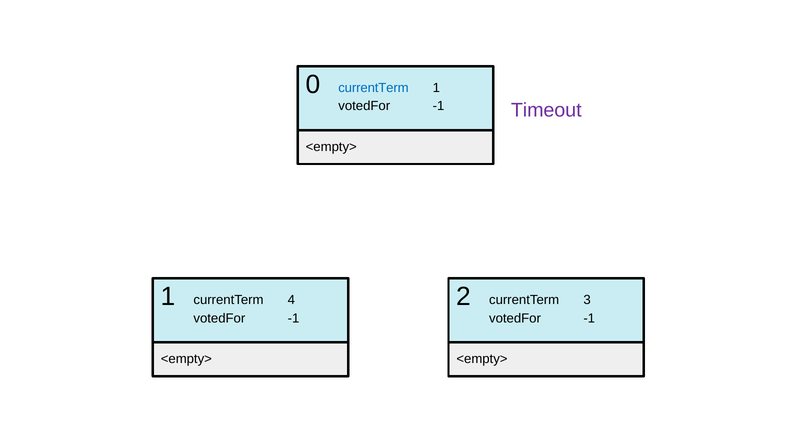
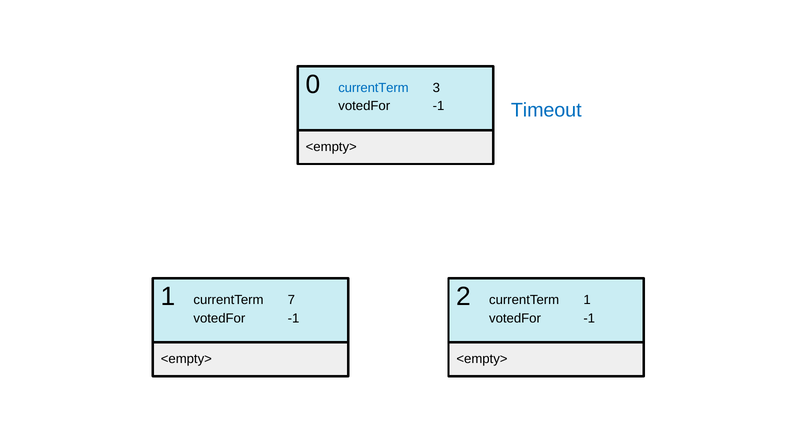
0 1: 1 -> 3
Timeout colour: purple -> blue
4: 4 -> 7
2 3: 3 -> 1
